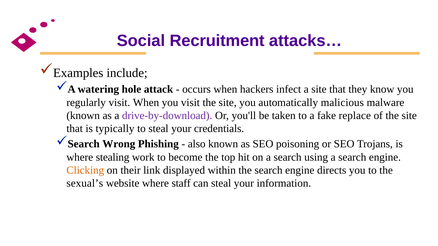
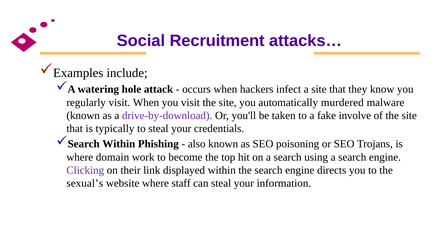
malicious: malicious -> murdered
replace: replace -> involve
Search Wrong: Wrong -> Within
stealing: stealing -> domain
Clicking colour: orange -> purple
